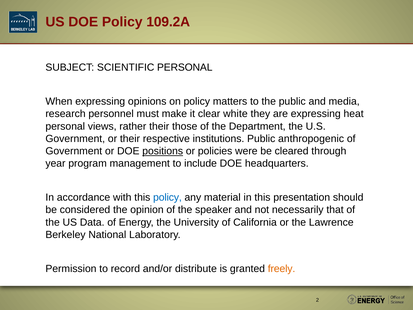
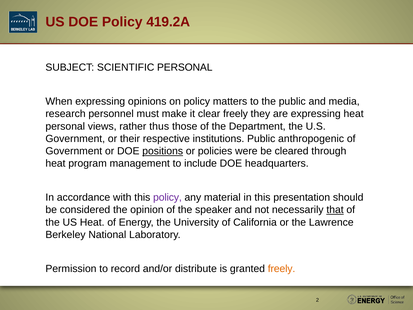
109.2A: 109.2A -> 419.2A
clear white: white -> freely
rather their: their -> thus
year at (55, 163): year -> heat
policy at (167, 197) colour: blue -> purple
that underline: none -> present
US Data: Data -> Heat
